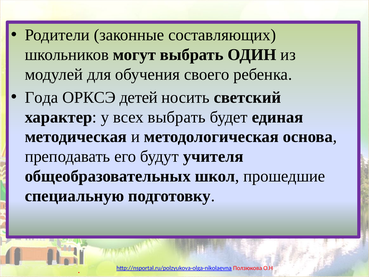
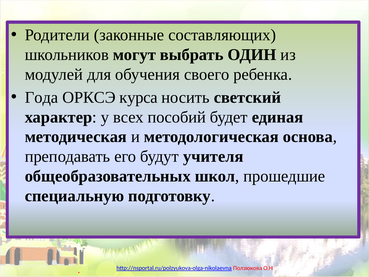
детей: детей -> курса
всех выбрать: выбрать -> пособий
